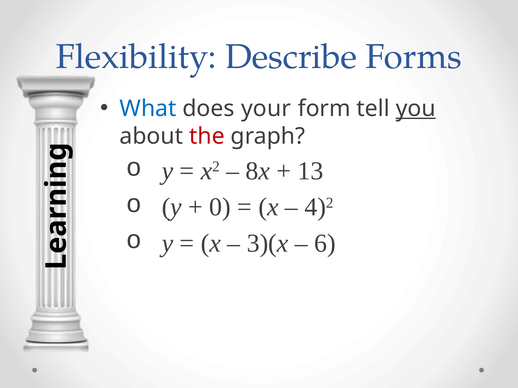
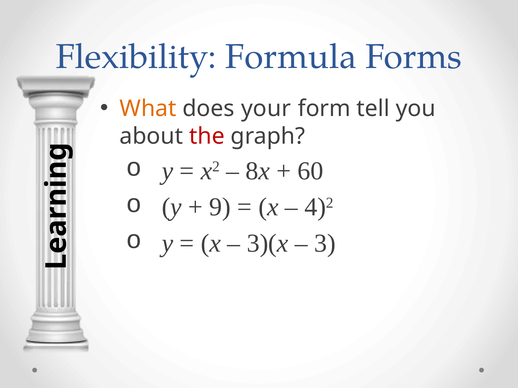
Describe: Describe -> Formula
What colour: blue -> orange
you underline: present -> none
13: 13 -> 60
0: 0 -> 9
6: 6 -> 3
